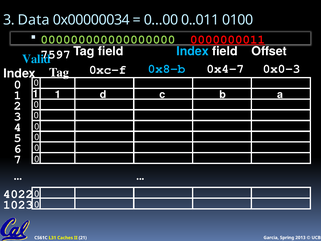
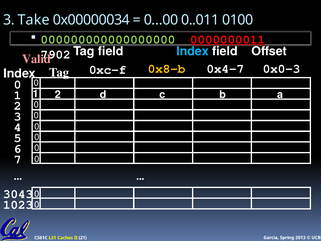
Data: Data -> Take
7597: 7597 -> 7902
Valid colour: light blue -> pink
0x8-b colour: light blue -> yellow
1 at (58, 94): 1 -> 2
4022: 4022 -> 3043
